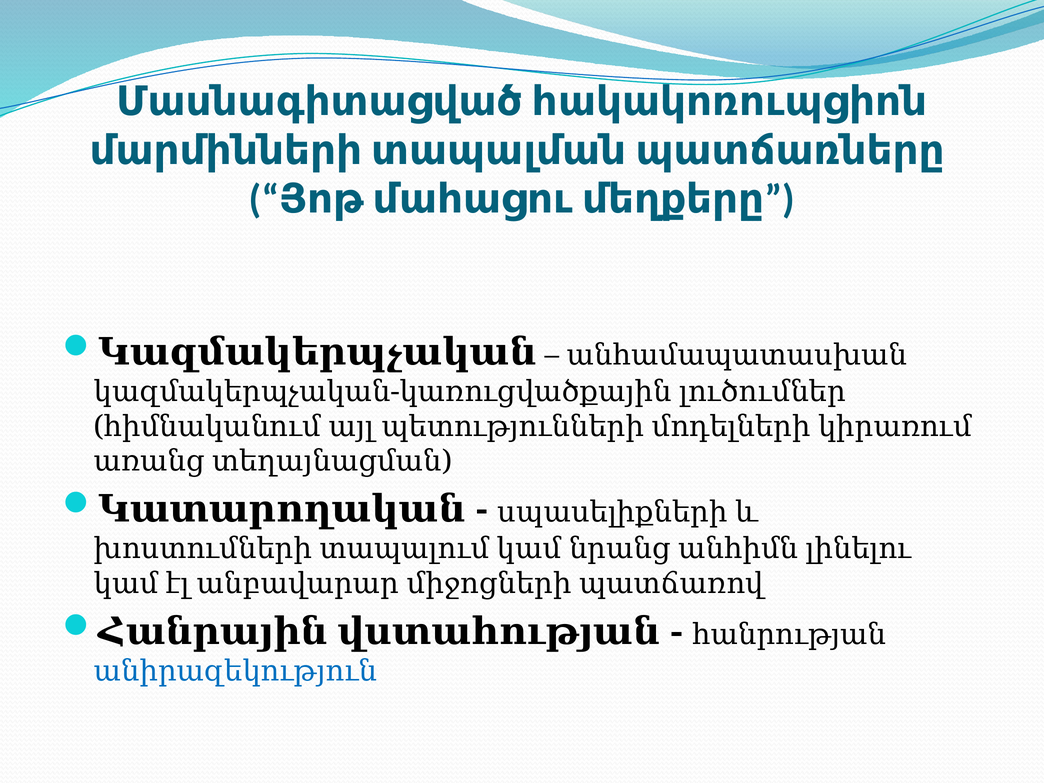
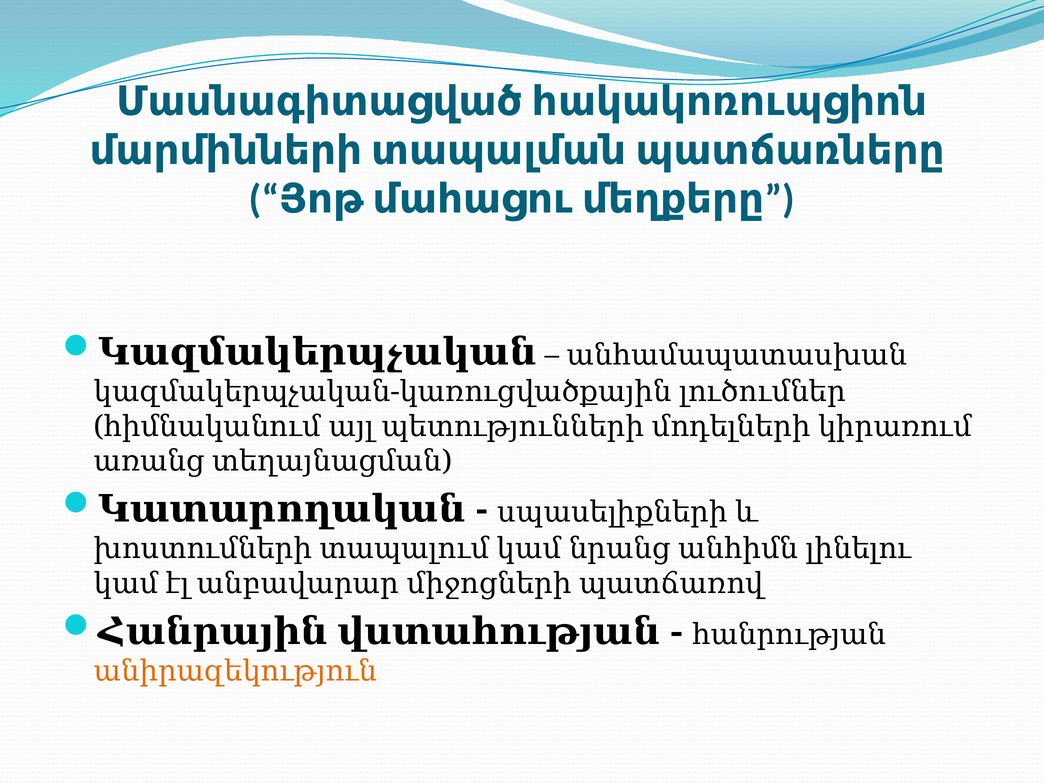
անիրազեկություն colour: blue -> orange
